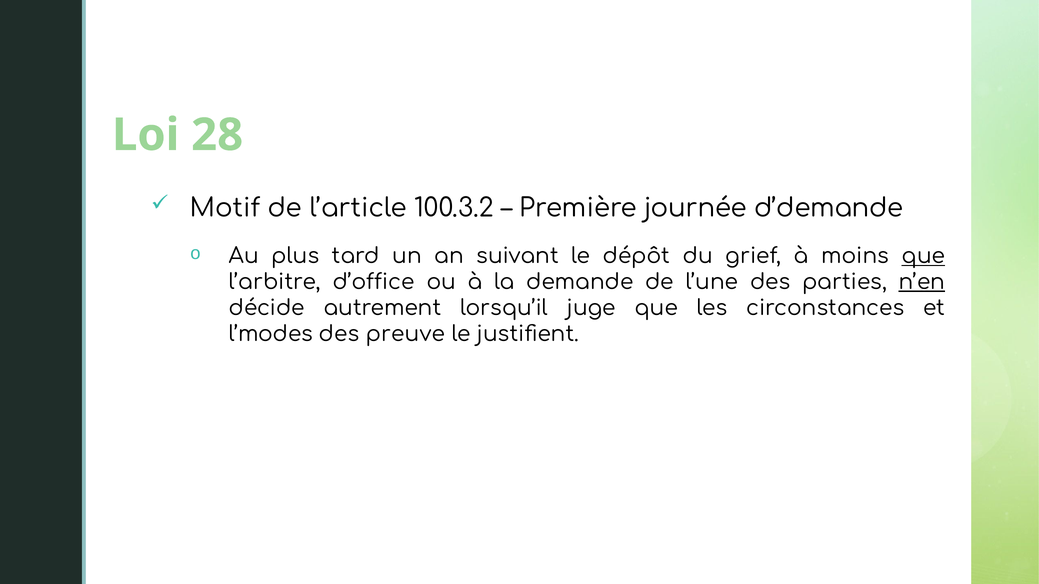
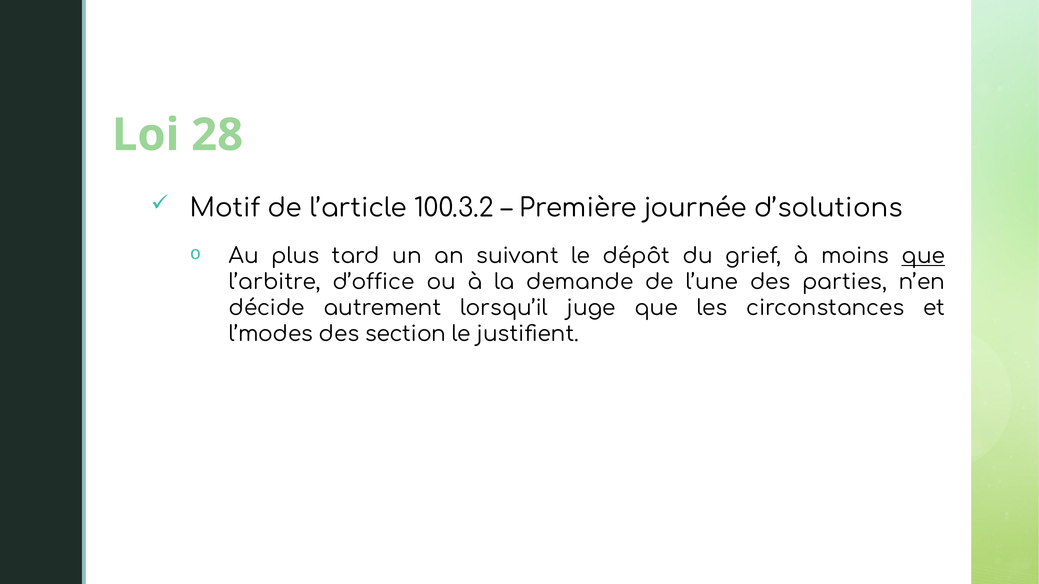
d’demande: d’demande -> d’solutions
n’en underline: present -> none
preuve: preuve -> section
